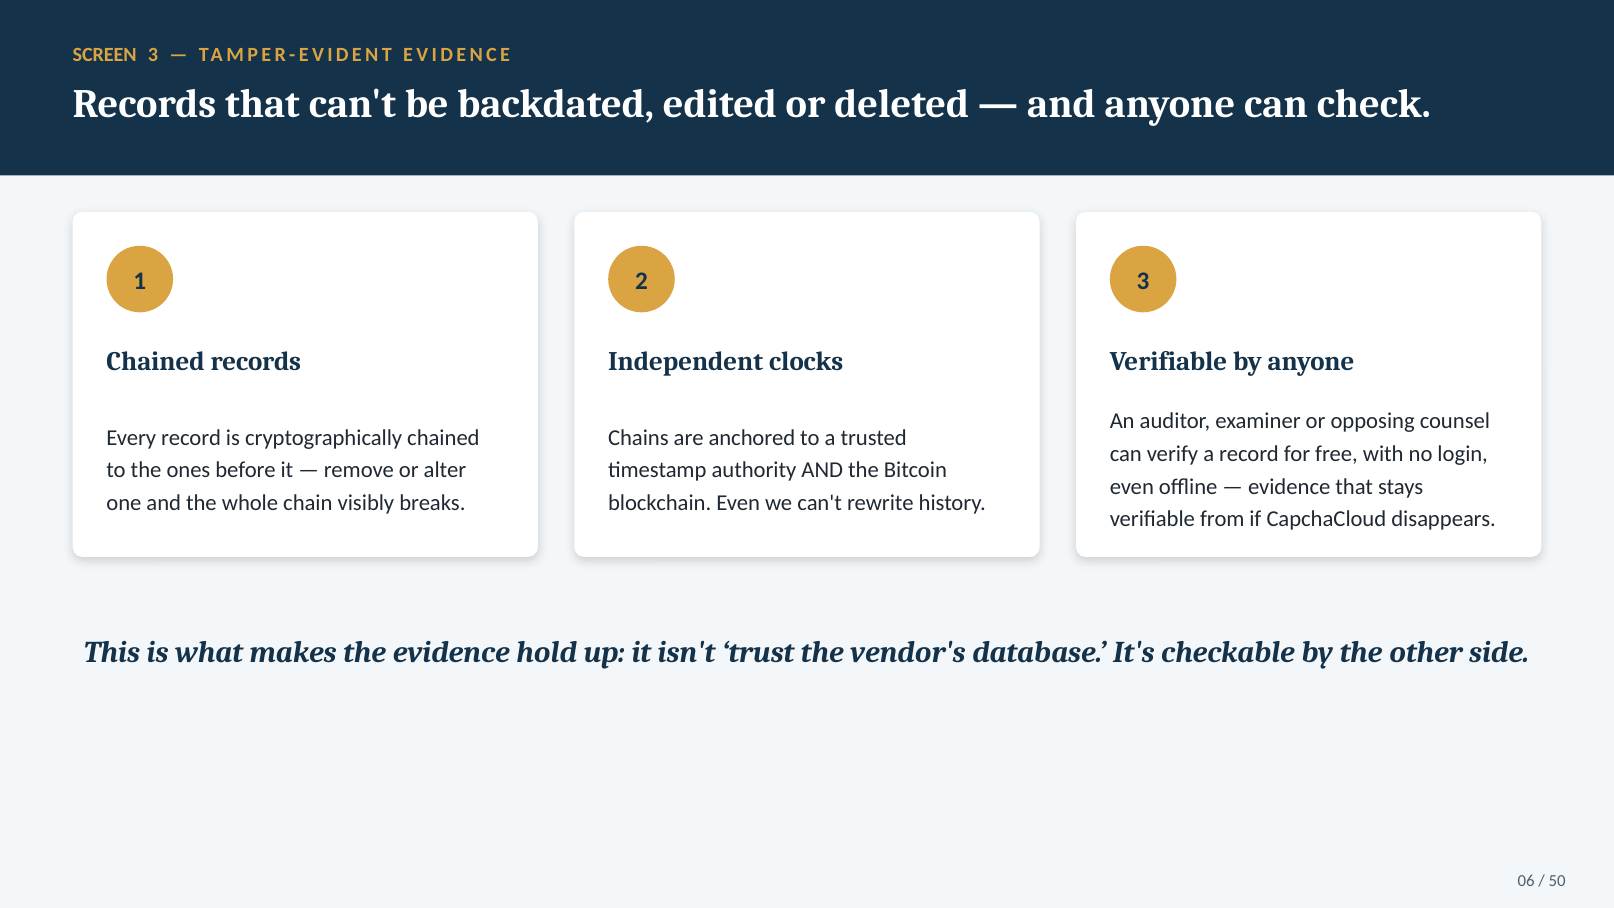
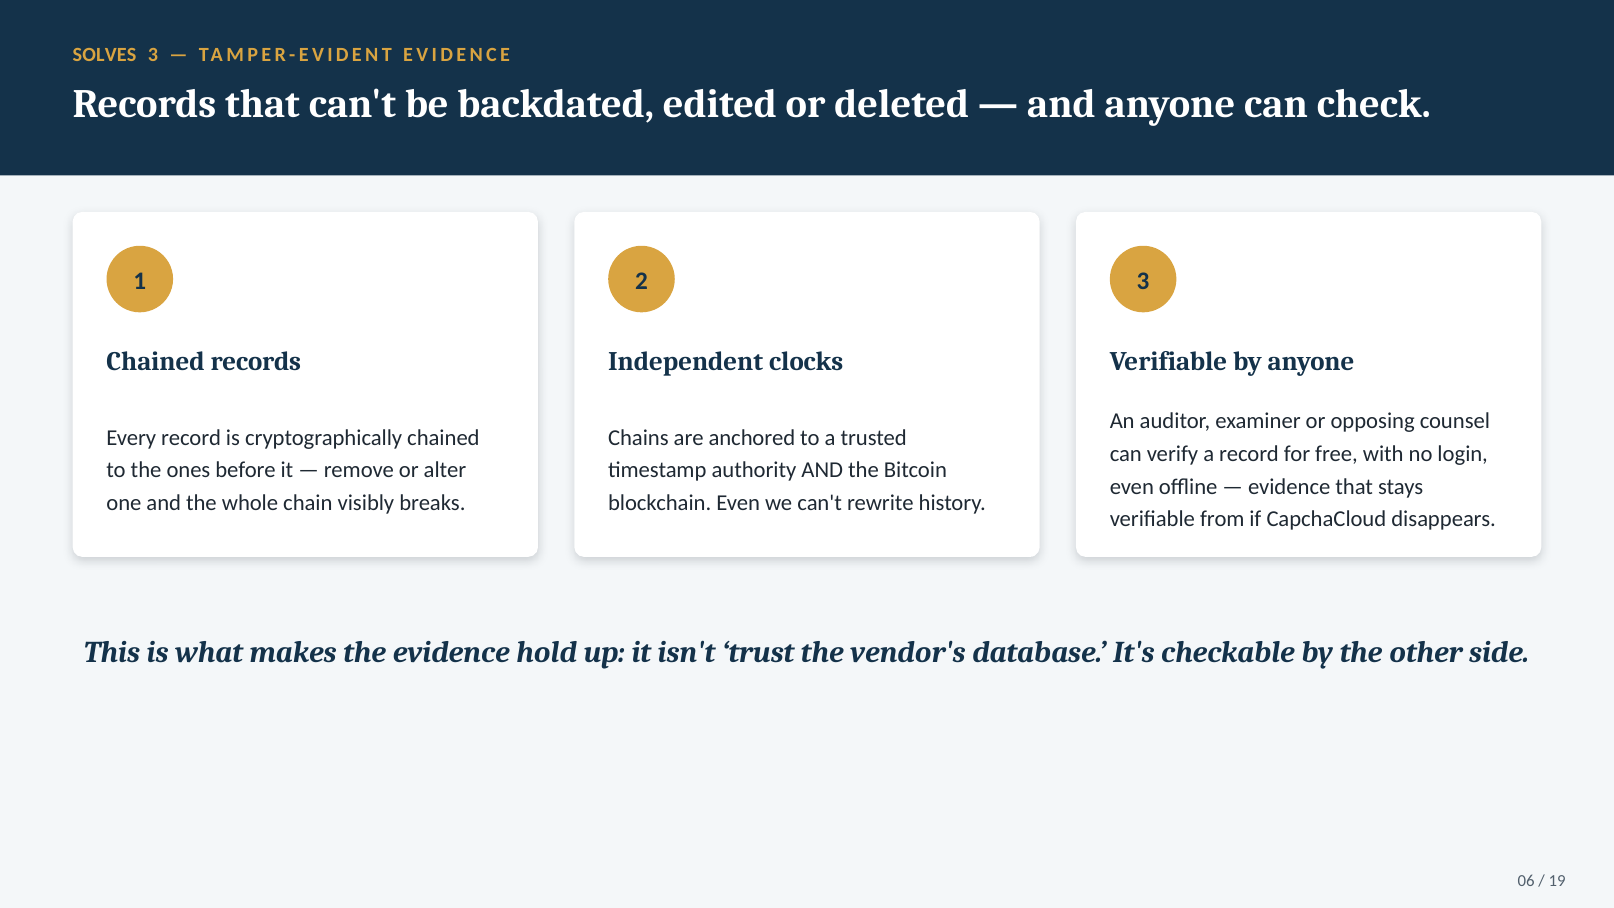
SCREEN: SCREEN -> SOLVES
50: 50 -> 19
